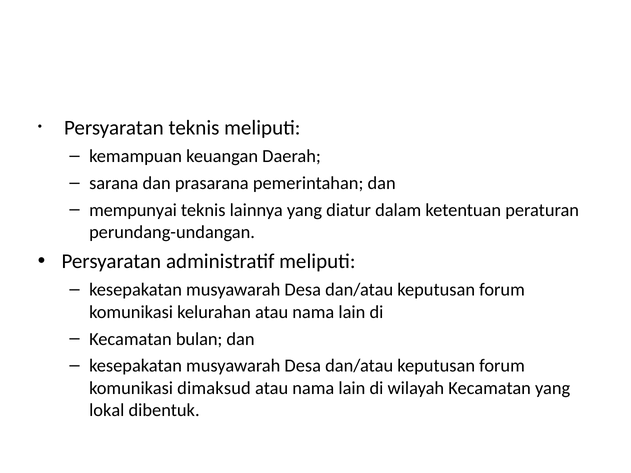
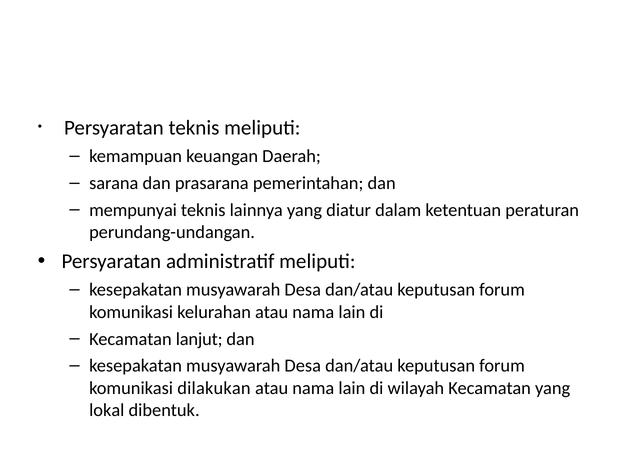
bulan: bulan -> lanjut
dimaksud: dimaksud -> dilakukan
